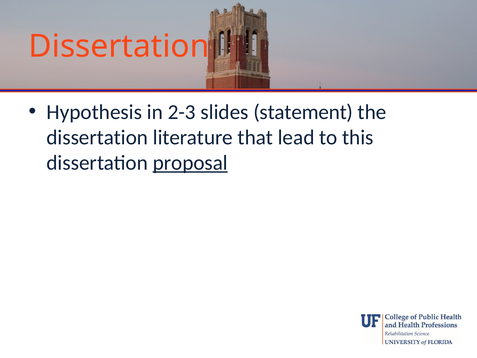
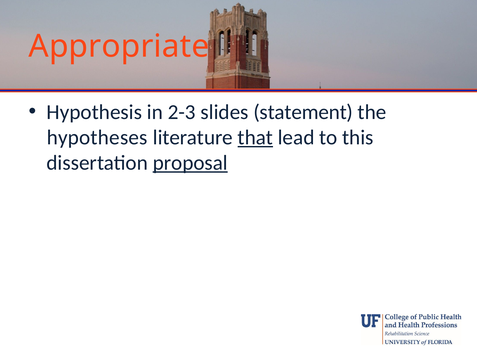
Dissertation at (119, 46): Dissertation -> Appropriate
dissertation at (97, 137): dissertation -> hypotheses
that underline: none -> present
